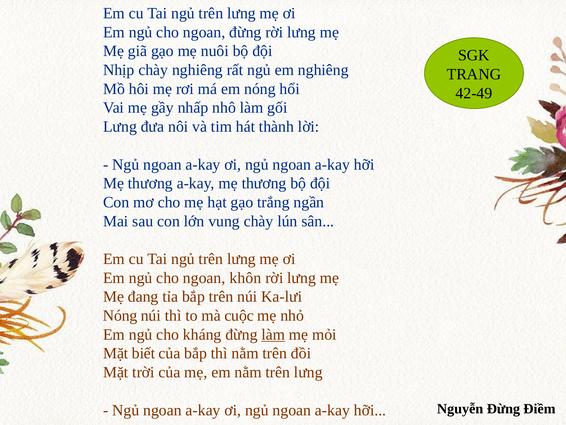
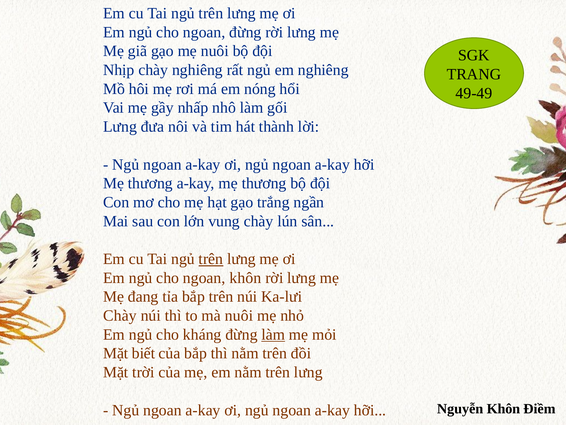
42-49: 42-49 -> 49-49
trên at (211, 259) underline: none -> present
Nóng at (120, 315): Nóng -> Chày
mà cuộc: cuộc -> nuôi
Nguyễn Đừng: Đừng -> Khôn
